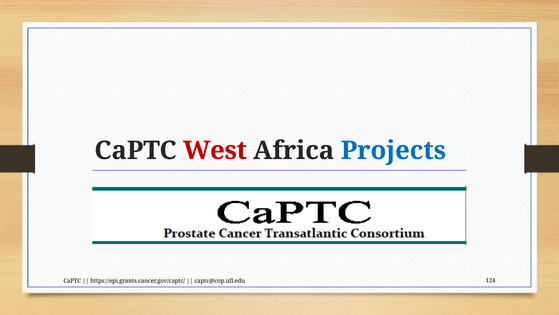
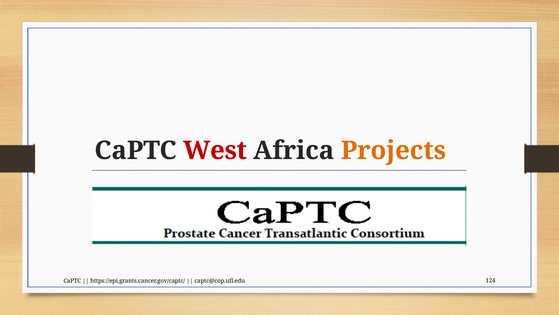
Projects colour: blue -> orange
